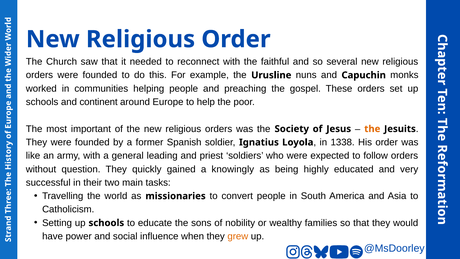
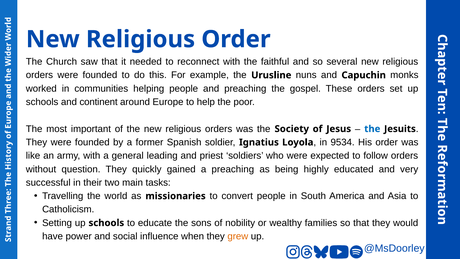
the at (372, 129) colour: orange -> blue
1338: 1338 -> 9534
a knowingly: knowingly -> preaching
